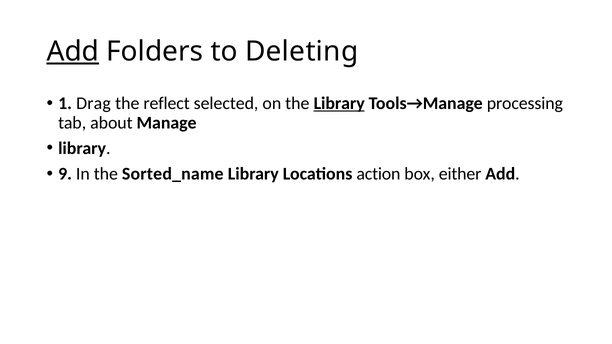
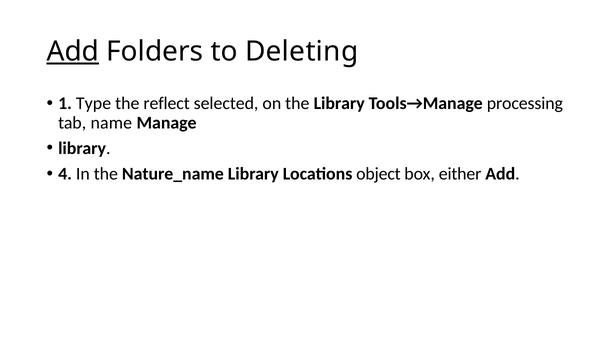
Drag: Drag -> Type
Library at (339, 103) underline: present -> none
about: about -> name
9: 9 -> 4
Sorted_name: Sorted_name -> Nature_name
action: action -> object
